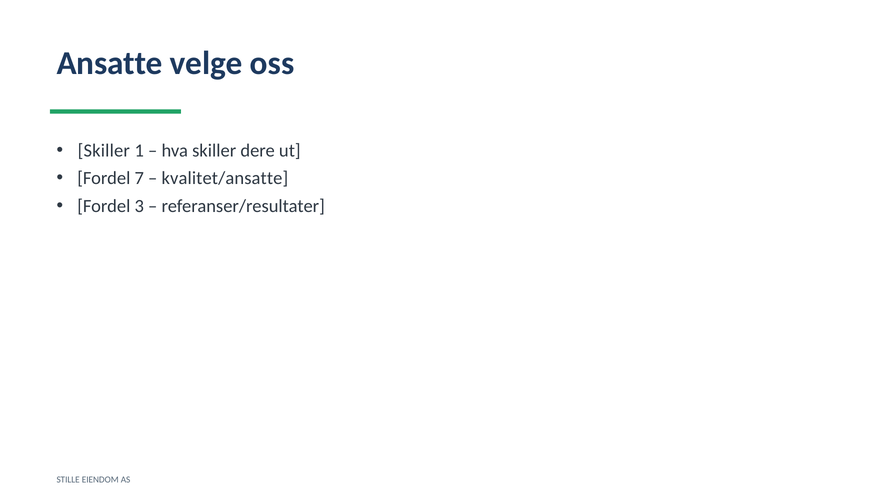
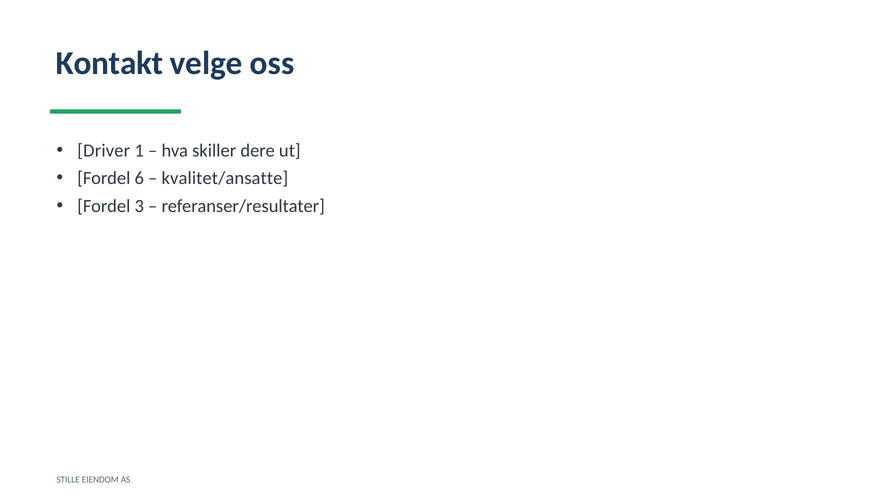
Ansatte: Ansatte -> Kontakt
Skiller at (104, 150): Skiller -> Driver
7: 7 -> 6
